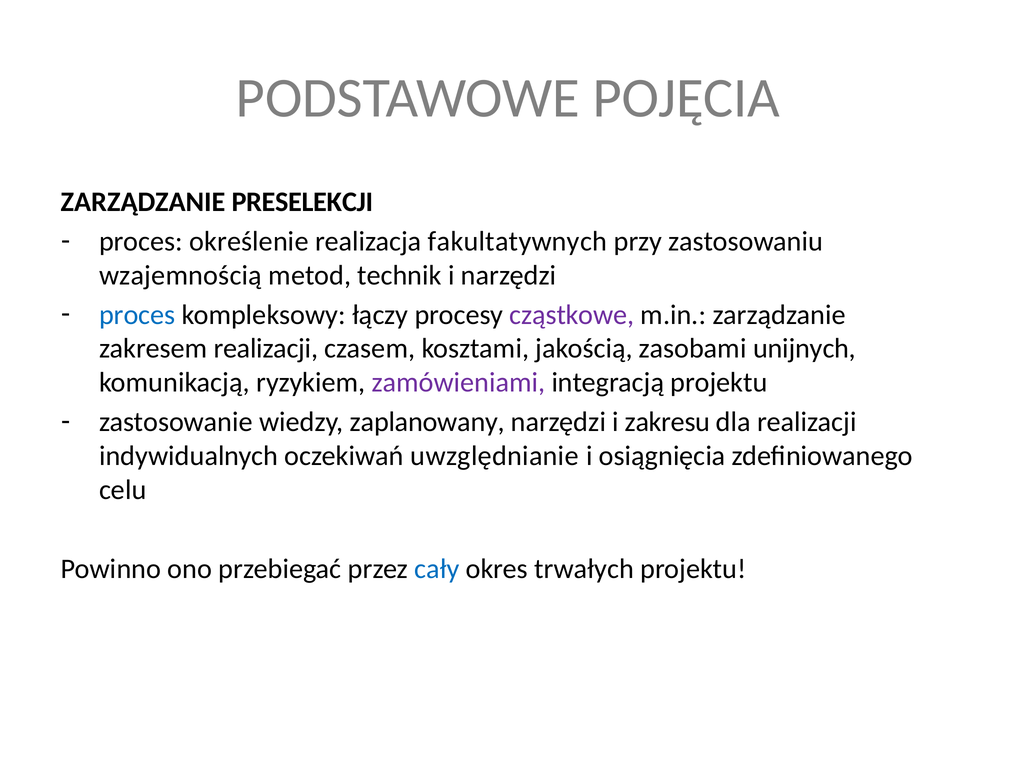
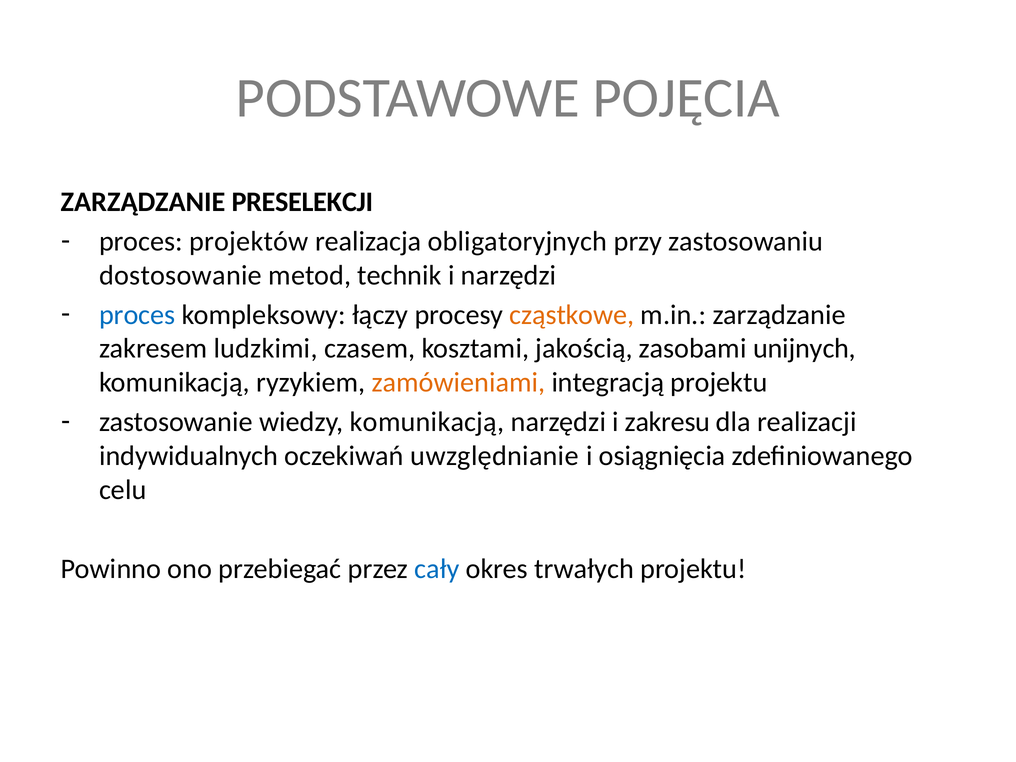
określenie: określenie -> projektów
fakultatywnych: fakultatywnych -> obligatoryjnych
wzajemnością: wzajemnością -> dostosowanie
cząstkowe colour: purple -> orange
zakresem realizacji: realizacji -> ludzkimi
zamówieniami colour: purple -> orange
wiedzy zaplanowany: zaplanowany -> komunikacją
